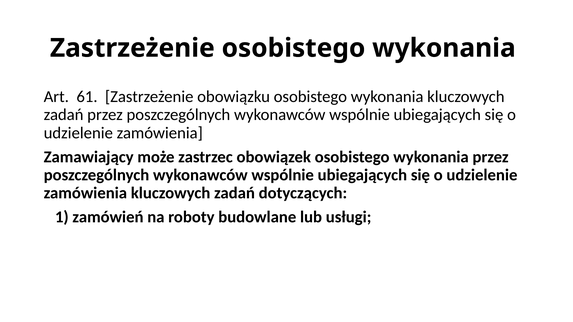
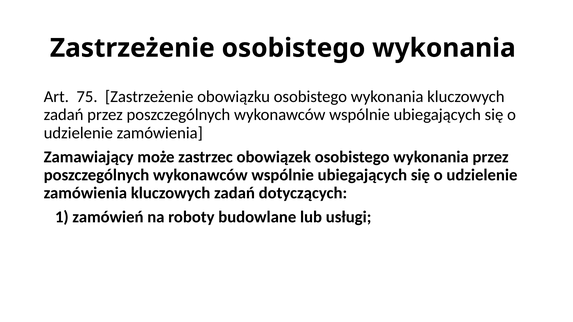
61: 61 -> 75
